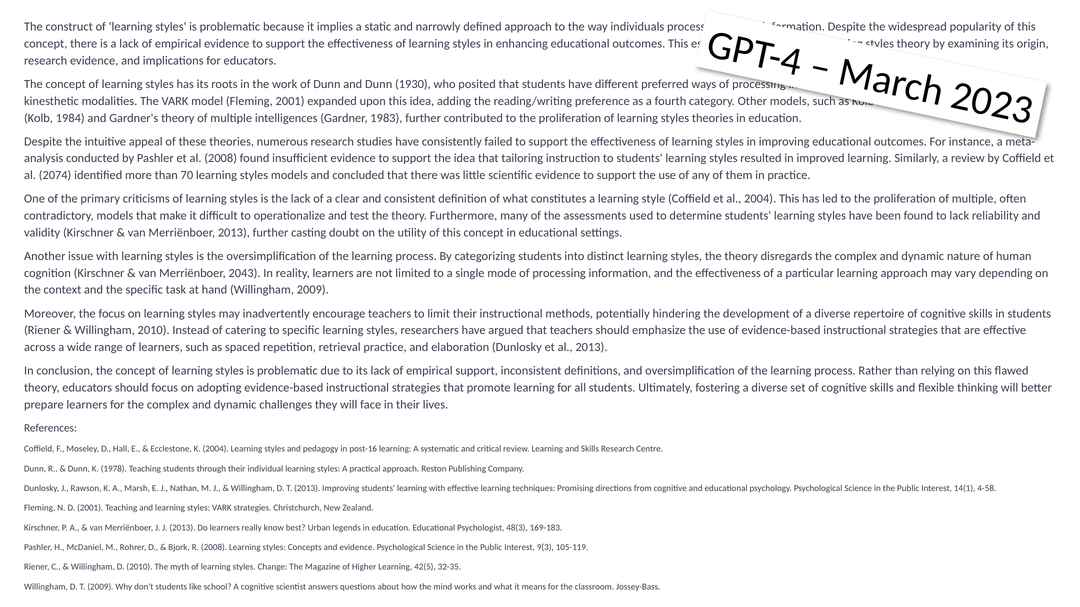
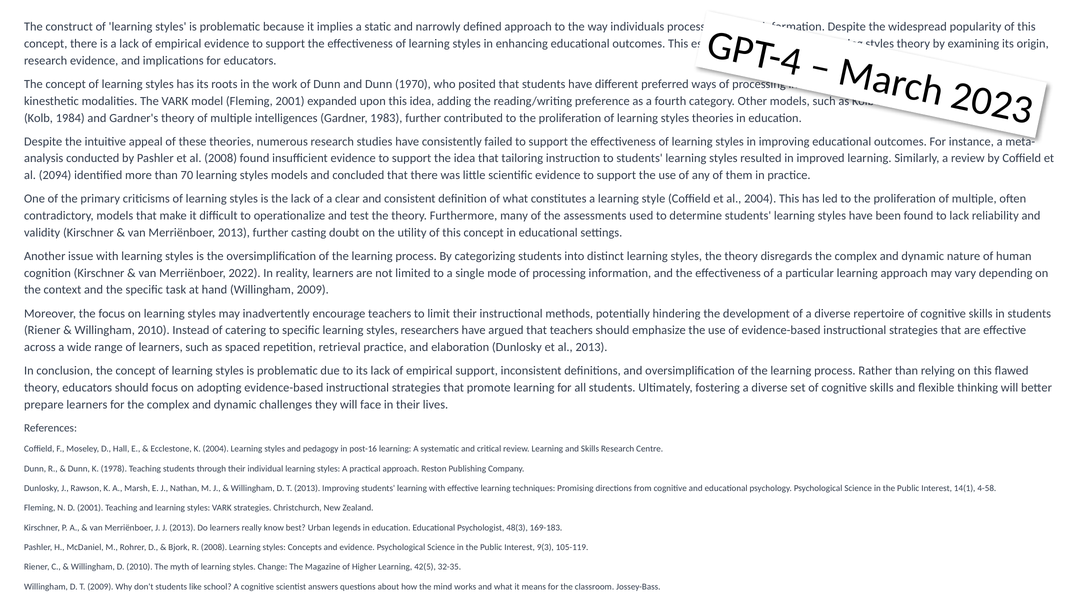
1930: 1930 -> 1970
2074: 2074 -> 2094
2043: 2043 -> 2022
